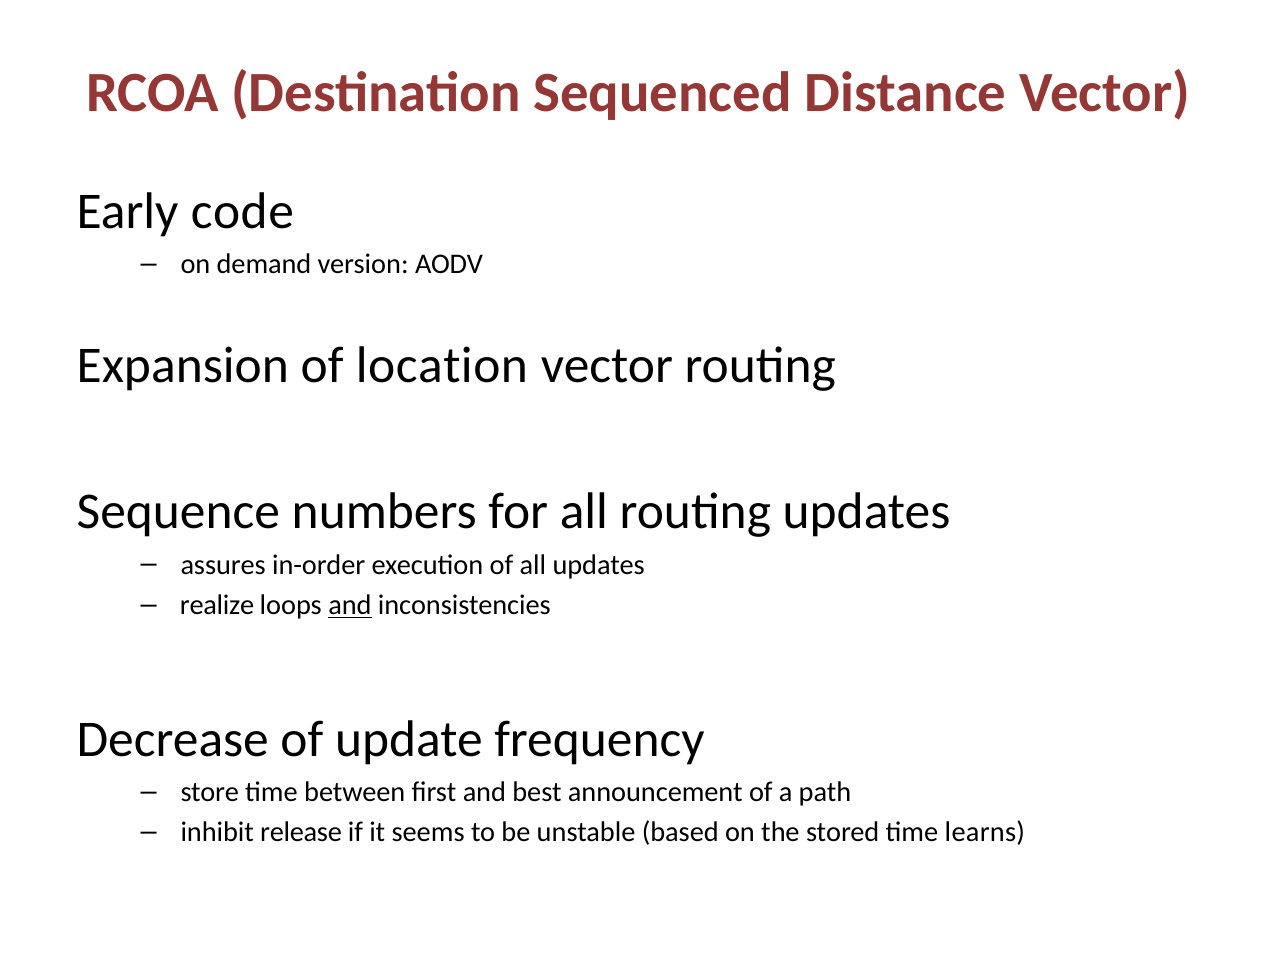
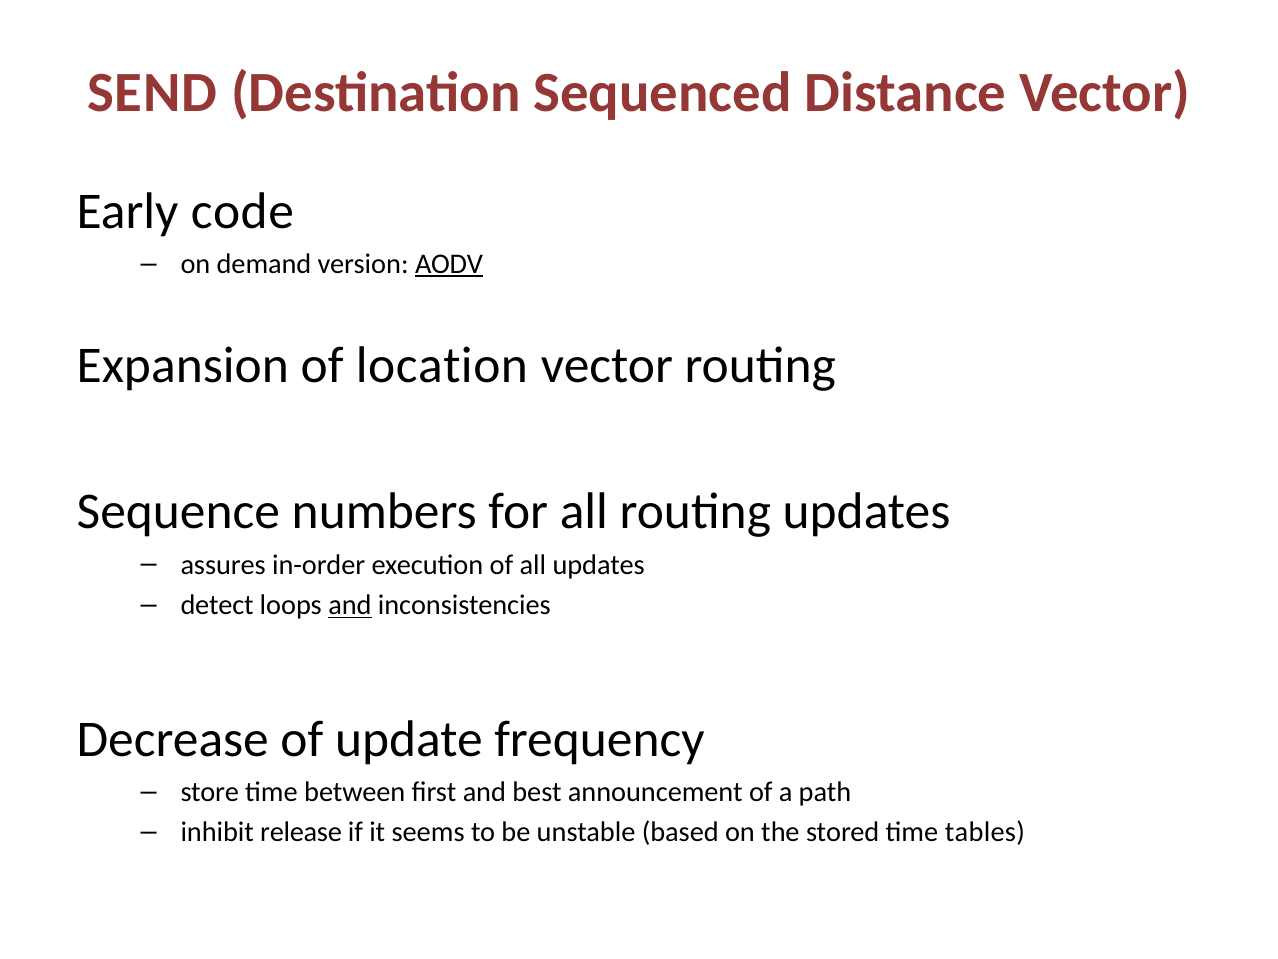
RCOA: RCOA -> SEND
AODV underline: none -> present
realize: realize -> detect
learns: learns -> tables
